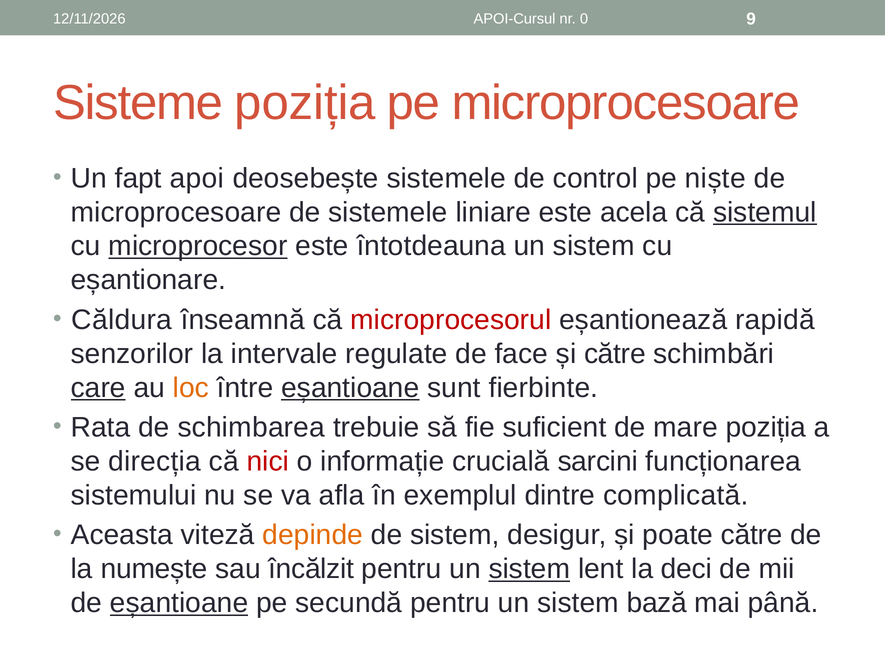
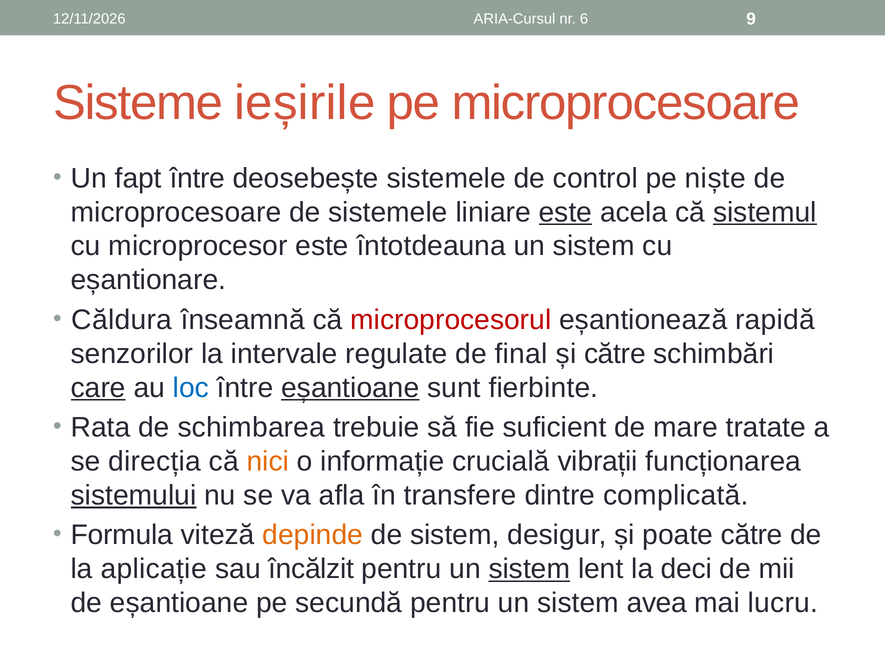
APOI-Cursul: APOI-Cursul -> ARIA-Cursul
0: 0 -> 6
Sisteme poziția: poziția -> ieșirile
fapt apoi: apoi -> între
este at (565, 212) underline: none -> present
microprocesor underline: present -> none
face: face -> final
loc colour: orange -> blue
mare poziția: poziția -> tratate
nici colour: red -> orange
sarcini: sarcini -> vibrații
sistemului underline: none -> present
exemplul: exemplul -> transfere
Aceasta: Aceasta -> Formula
numește: numește -> aplicație
eșantioane at (179, 603) underline: present -> none
bază: bază -> avea
până: până -> lucru
